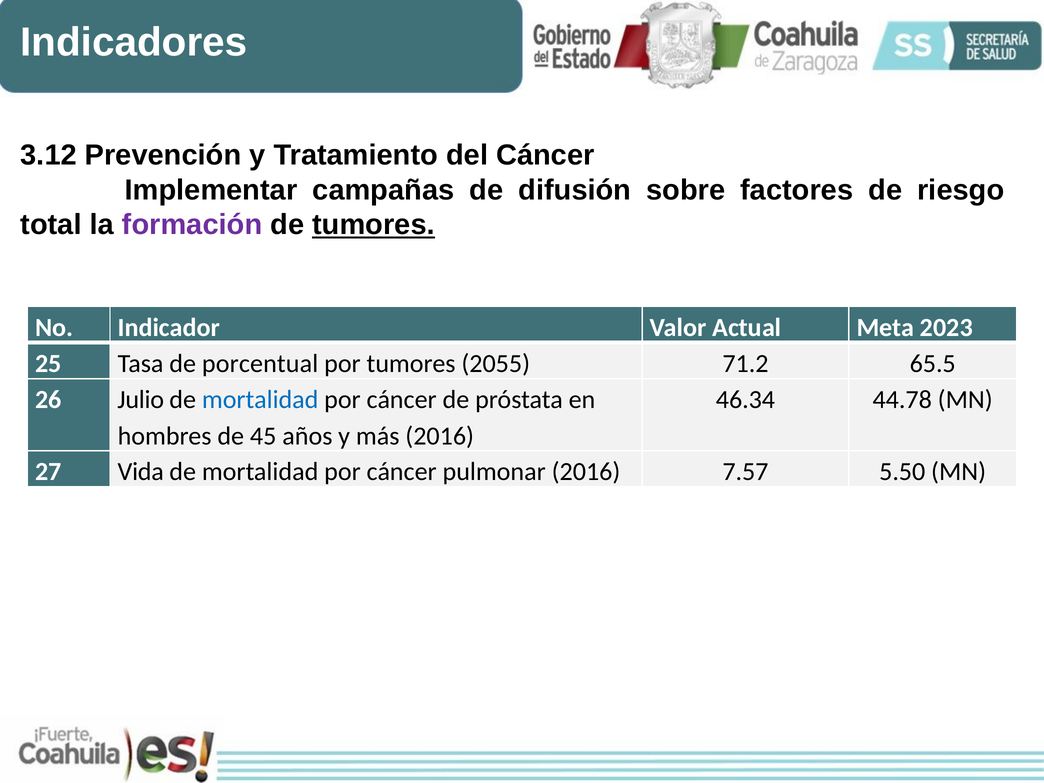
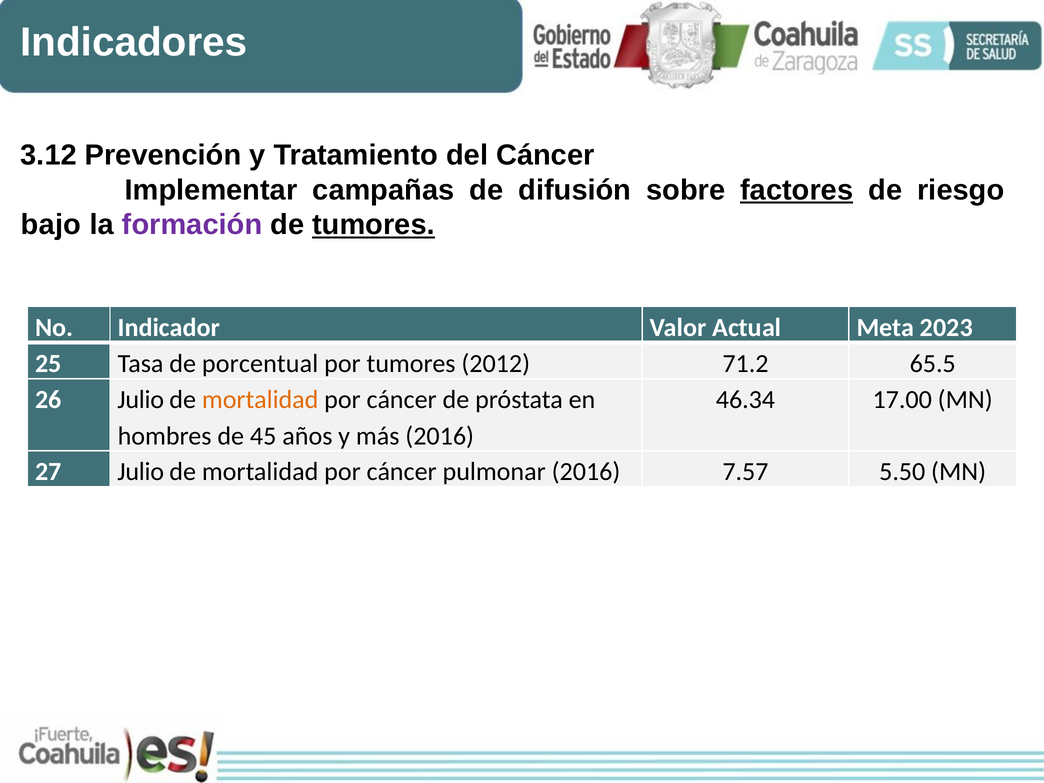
factores underline: none -> present
total: total -> bajo
2055: 2055 -> 2012
mortalidad at (260, 400) colour: blue -> orange
44.78: 44.78 -> 17.00
27 Vida: Vida -> Julio
